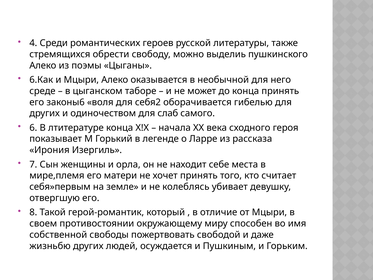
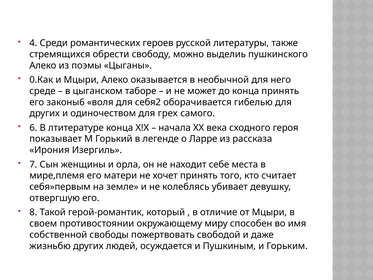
6.Как: 6.Как -> 0.Как
слаб: слаб -> грех
